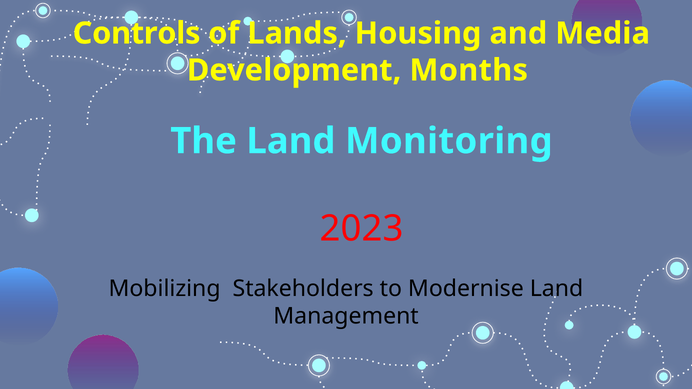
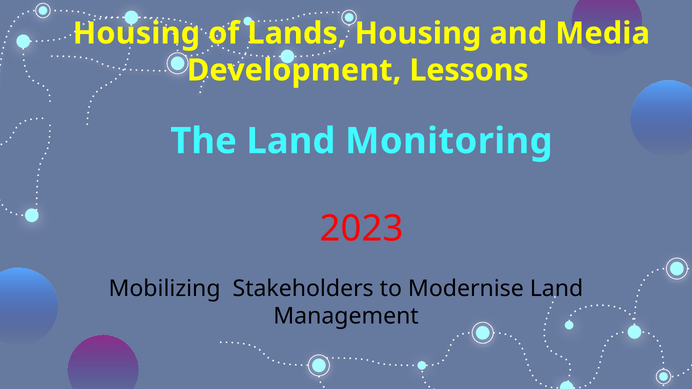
Controls at (137, 33): Controls -> Housing
Months: Months -> Lessons
